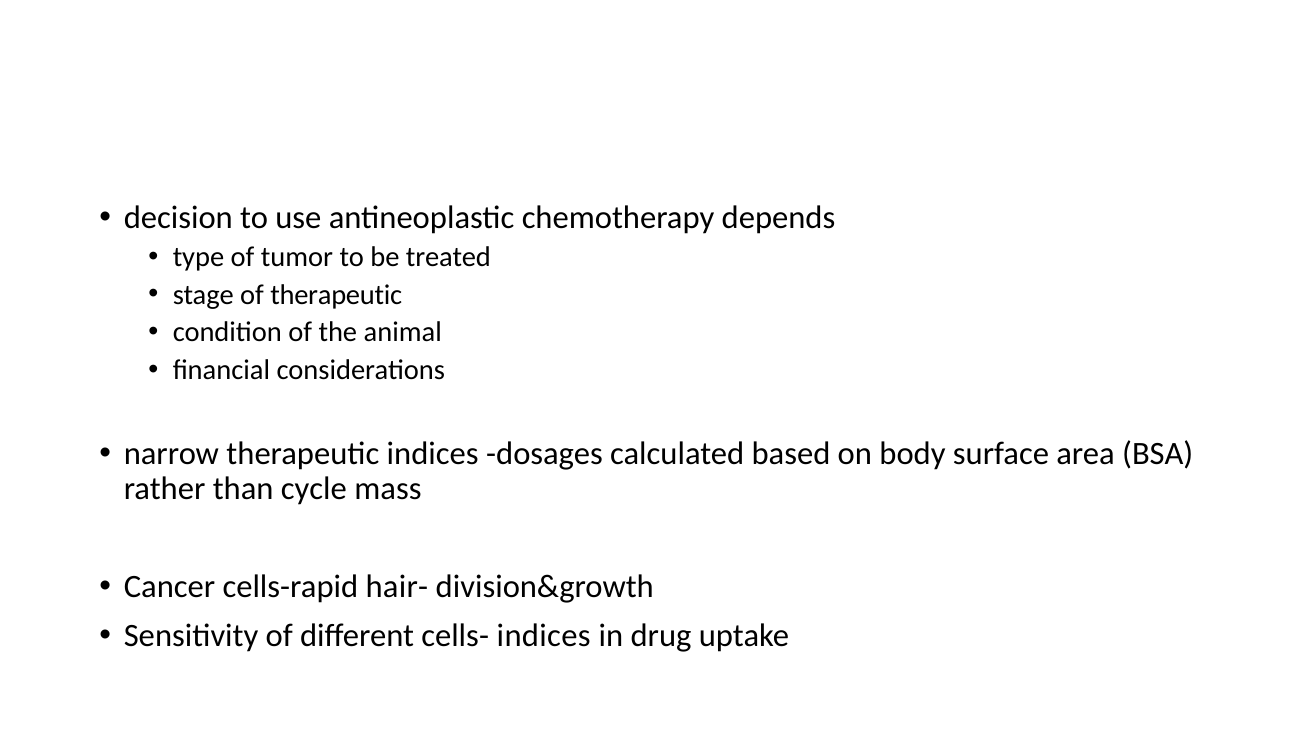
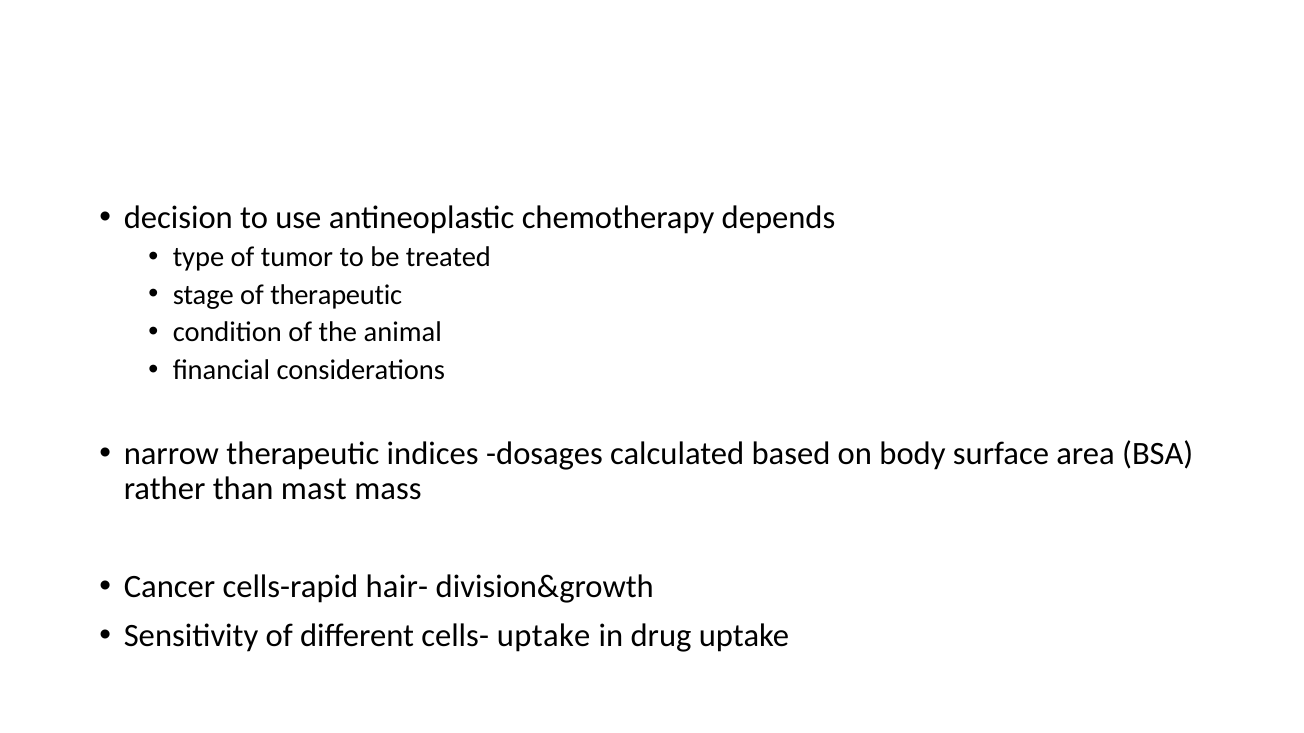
cycle: cycle -> mast
cells- indices: indices -> uptake
